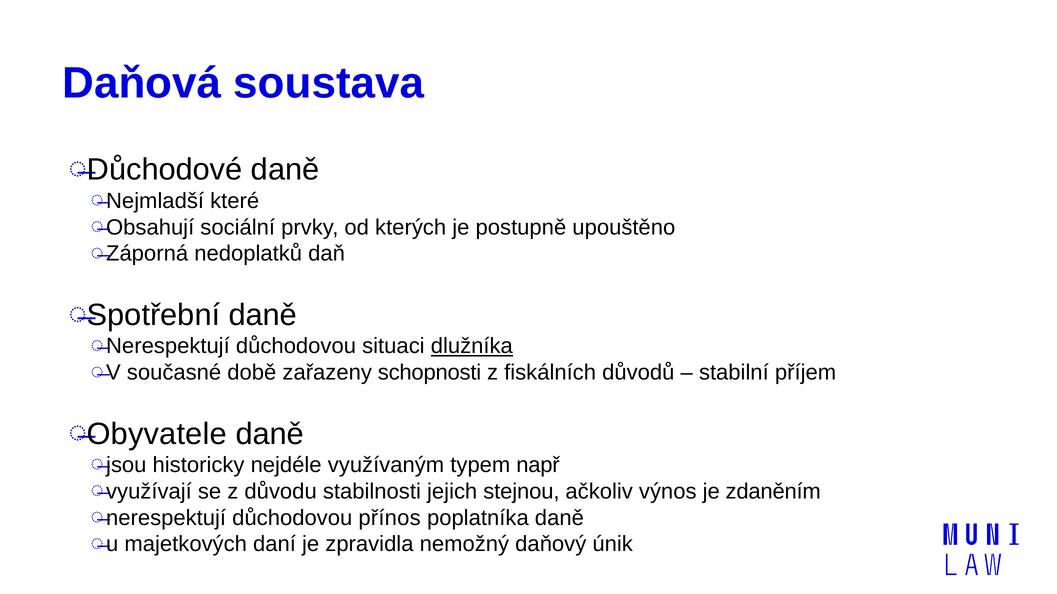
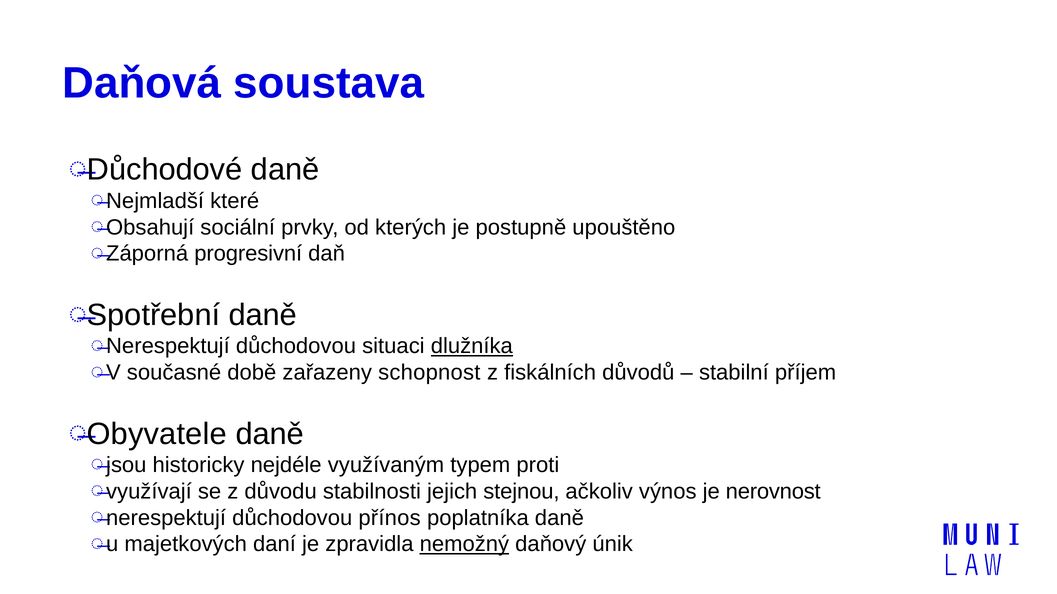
nedoplatků: nedoplatků -> progresivní
schopnosti: schopnosti -> schopnost
např: např -> proti
zdaněním: zdaněním -> nerovnost
nemožný underline: none -> present
